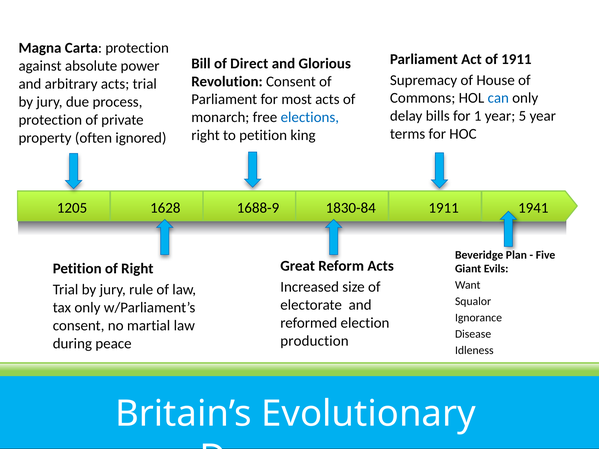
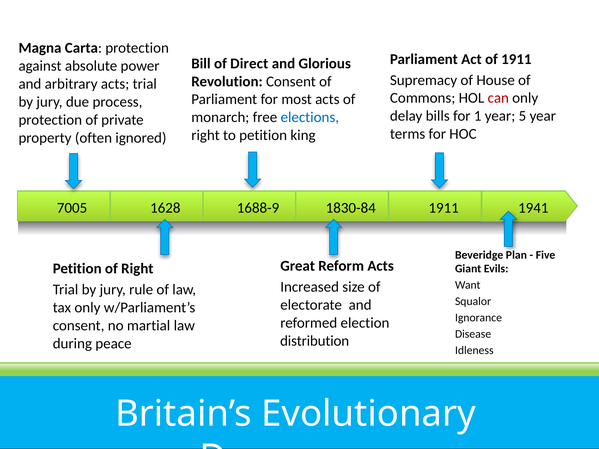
can colour: blue -> red
1205: 1205 -> 7005
production: production -> distribution
